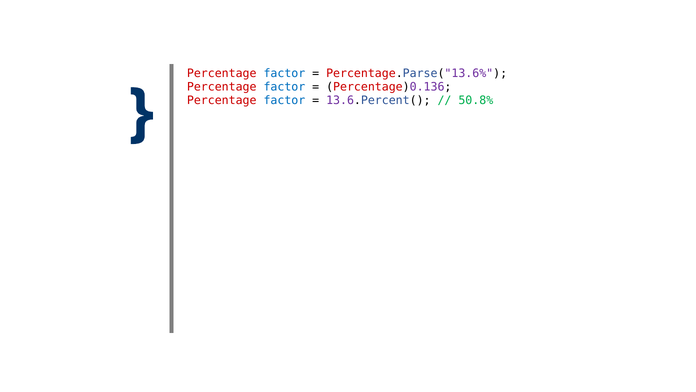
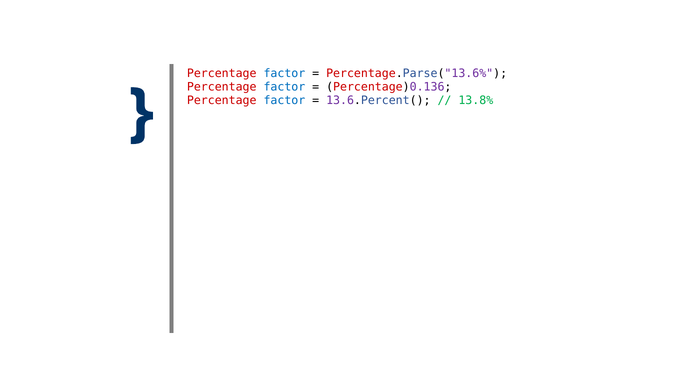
50.8%: 50.8% -> 13.8%
